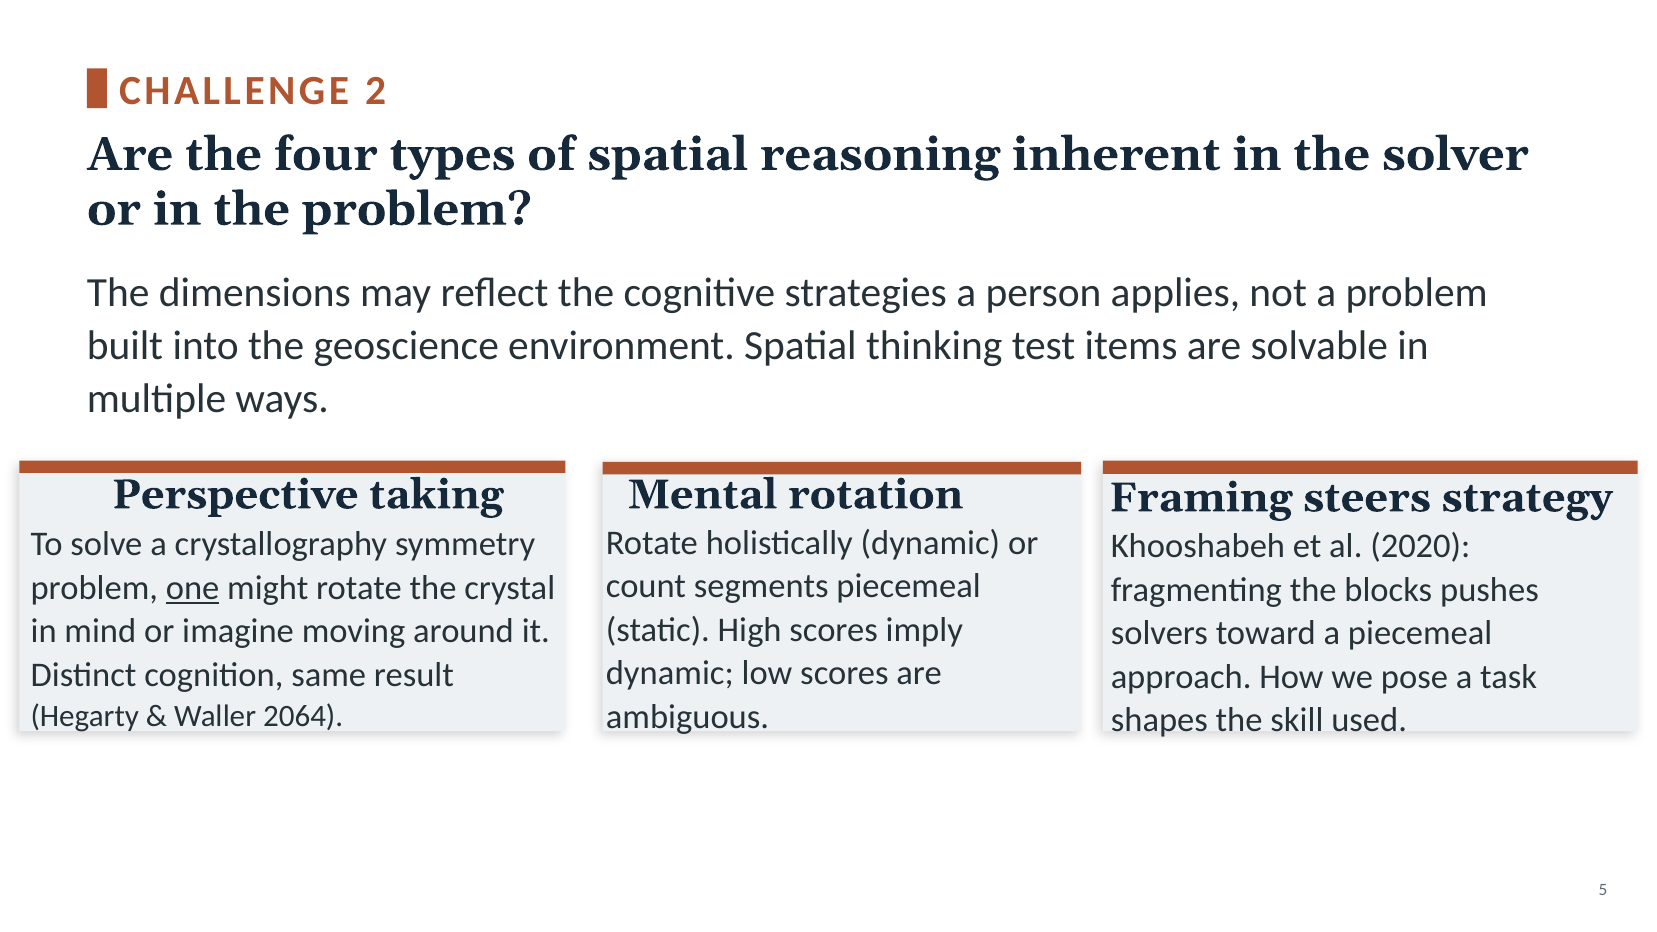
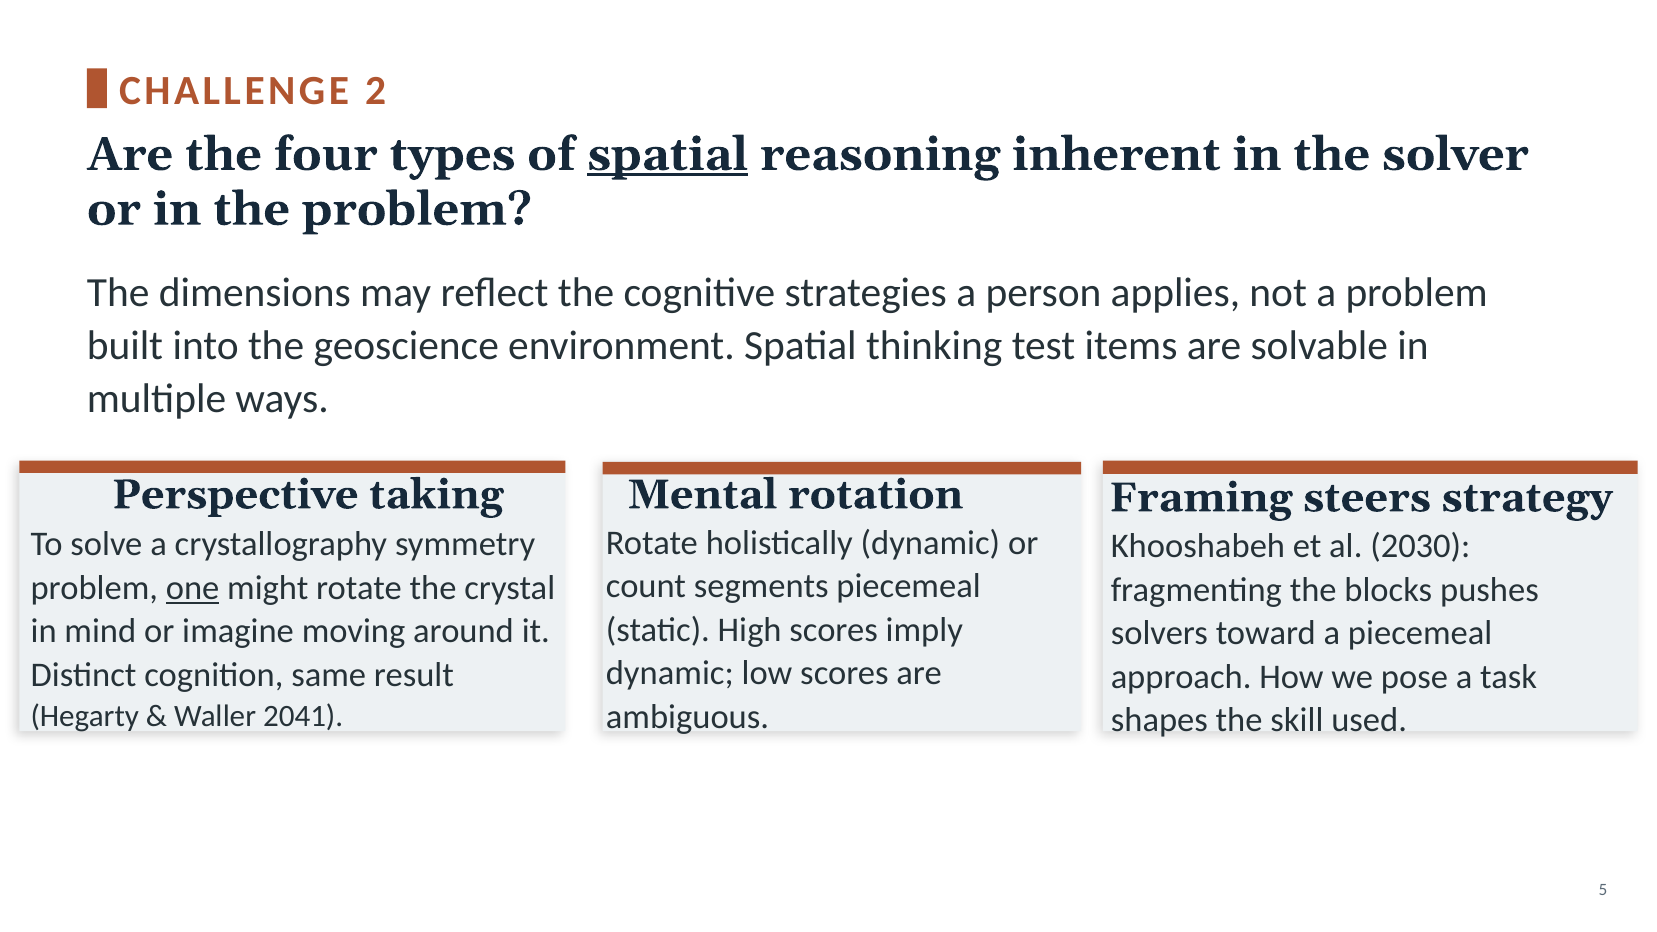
spatial at (668, 154) underline: none -> present
2020: 2020 -> 2030
2064: 2064 -> 2041
